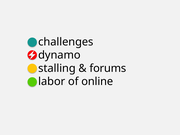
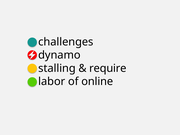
forums: forums -> require
